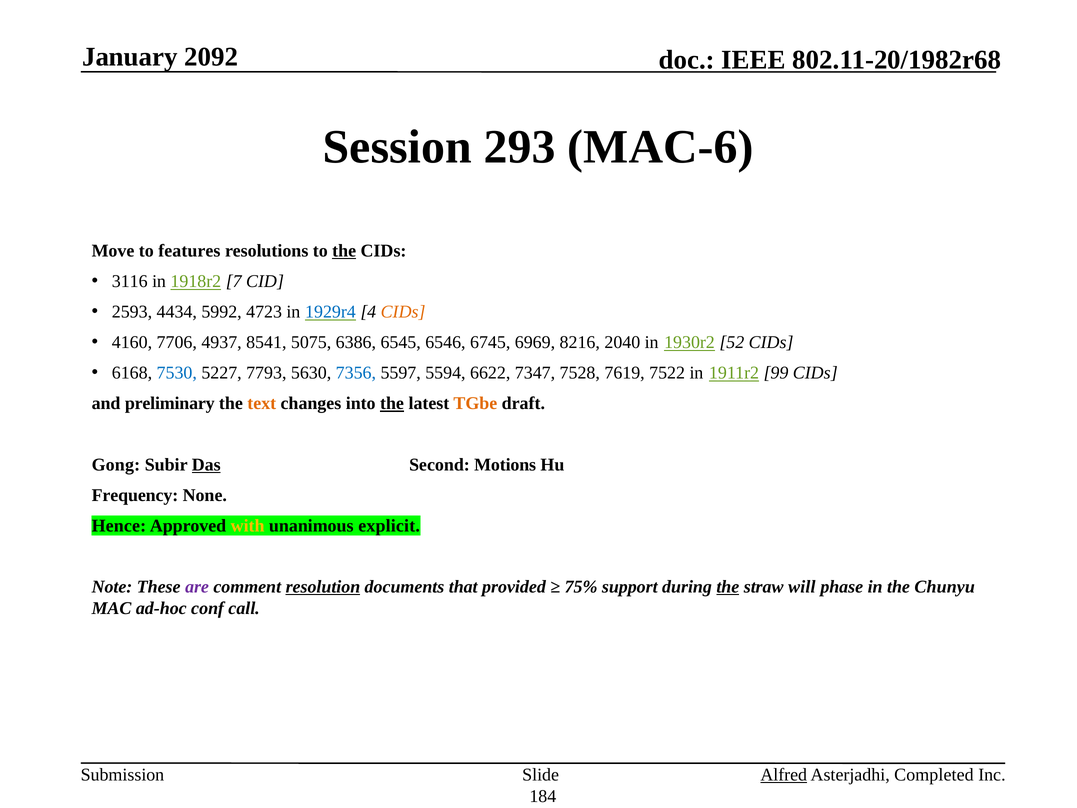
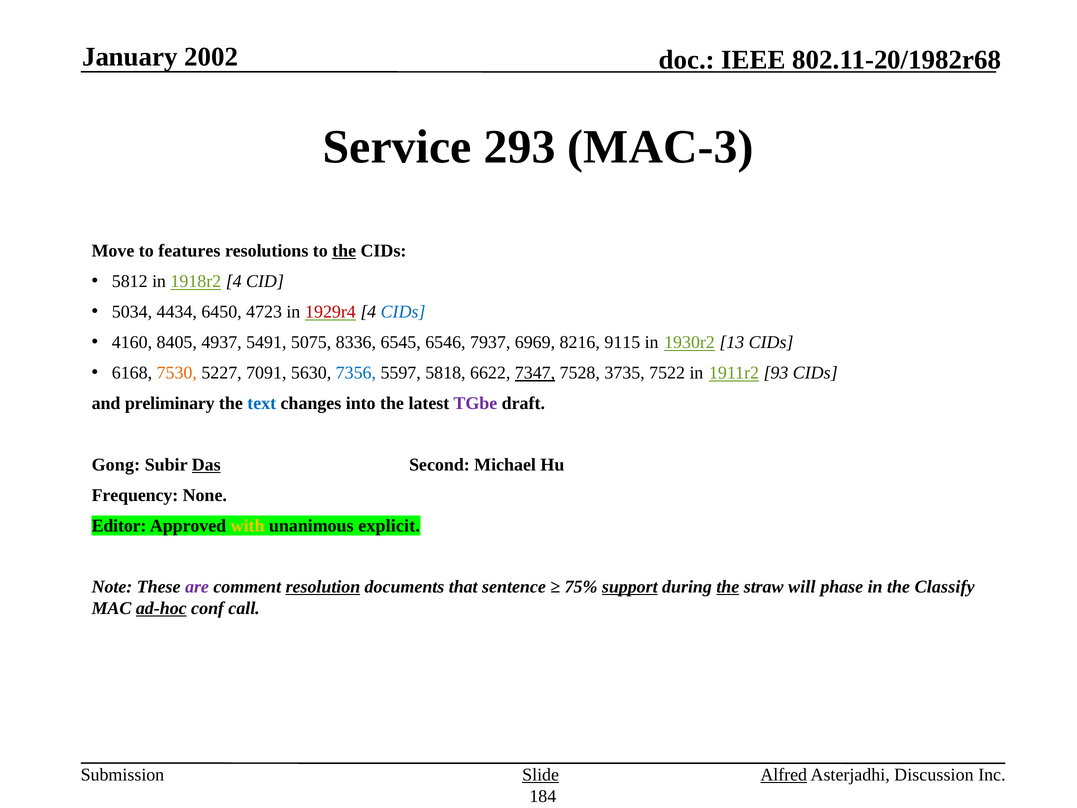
2092: 2092 -> 2002
Session: Session -> Service
MAC-6: MAC-6 -> MAC-3
3116: 3116 -> 5812
1918r2 7: 7 -> 4
2593: 2593 -> 5034
5992: 5992 -> 6450
1929r4 colour: blue -> red
CIDs at (403, 312) colour: orange -> blue
7706: 7706 -> 8405
8541: 8541 -> 5491
6386: 6386 -> 8336
6745: 6745 -> 7937
2040: 2040 -> 9115
52: 52 -> 13
7530 colour: blue -> orange
7793: 7793 -> 7091
5594: 5594 -> 5818
7347 underline: none -> present
7619: 7619 -> 3735
99: 99 -> 93
text colour: orange -> blue
the at (392, 403) underline: present -> none
TGbe colour: orange -> purple
Motions: Motions -> Michael
Hence: Hence -> Editor
provided: provided -> sentence
support underline: none -> present
Chunyu: Chunyu -> Classify
ad-hoc underline: none -> present
Slide underline: none -> present
Completed: Completed -> Discussion
